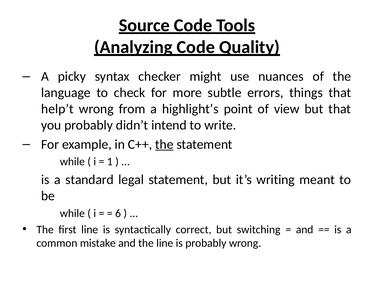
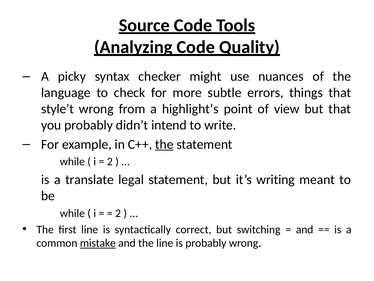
help’t: help’t -> style’t
1 at (110, 161): 1 -> 2
standard: standard -> translate
6 at (118, 213): 6 -> 2
mistake underline: none -> present
